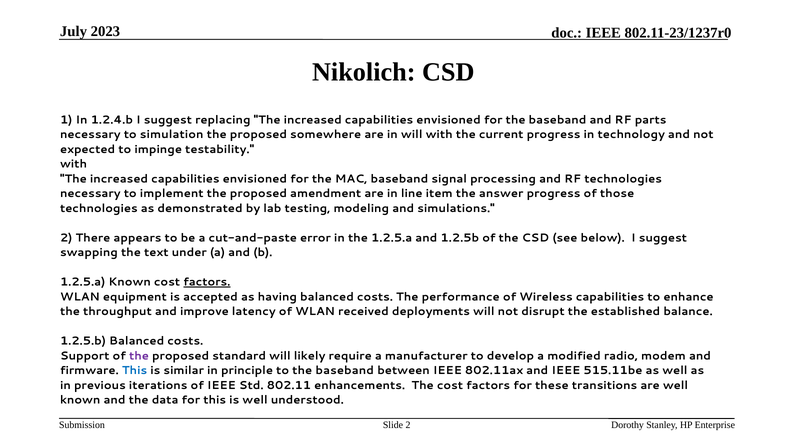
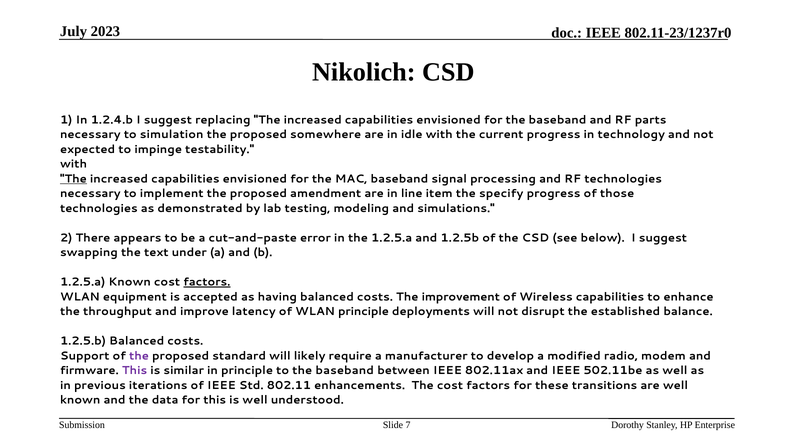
in will: will -> idle
The at (73, 179) underline: none -> present
answer: answer -> specify
performance: performance -> improvement
WLAN received: received -> principle
This at (135, 370) colour: blue -> purple
515.11be: 515.11be -> 502.11be
Slide 2: 2 -> 7
